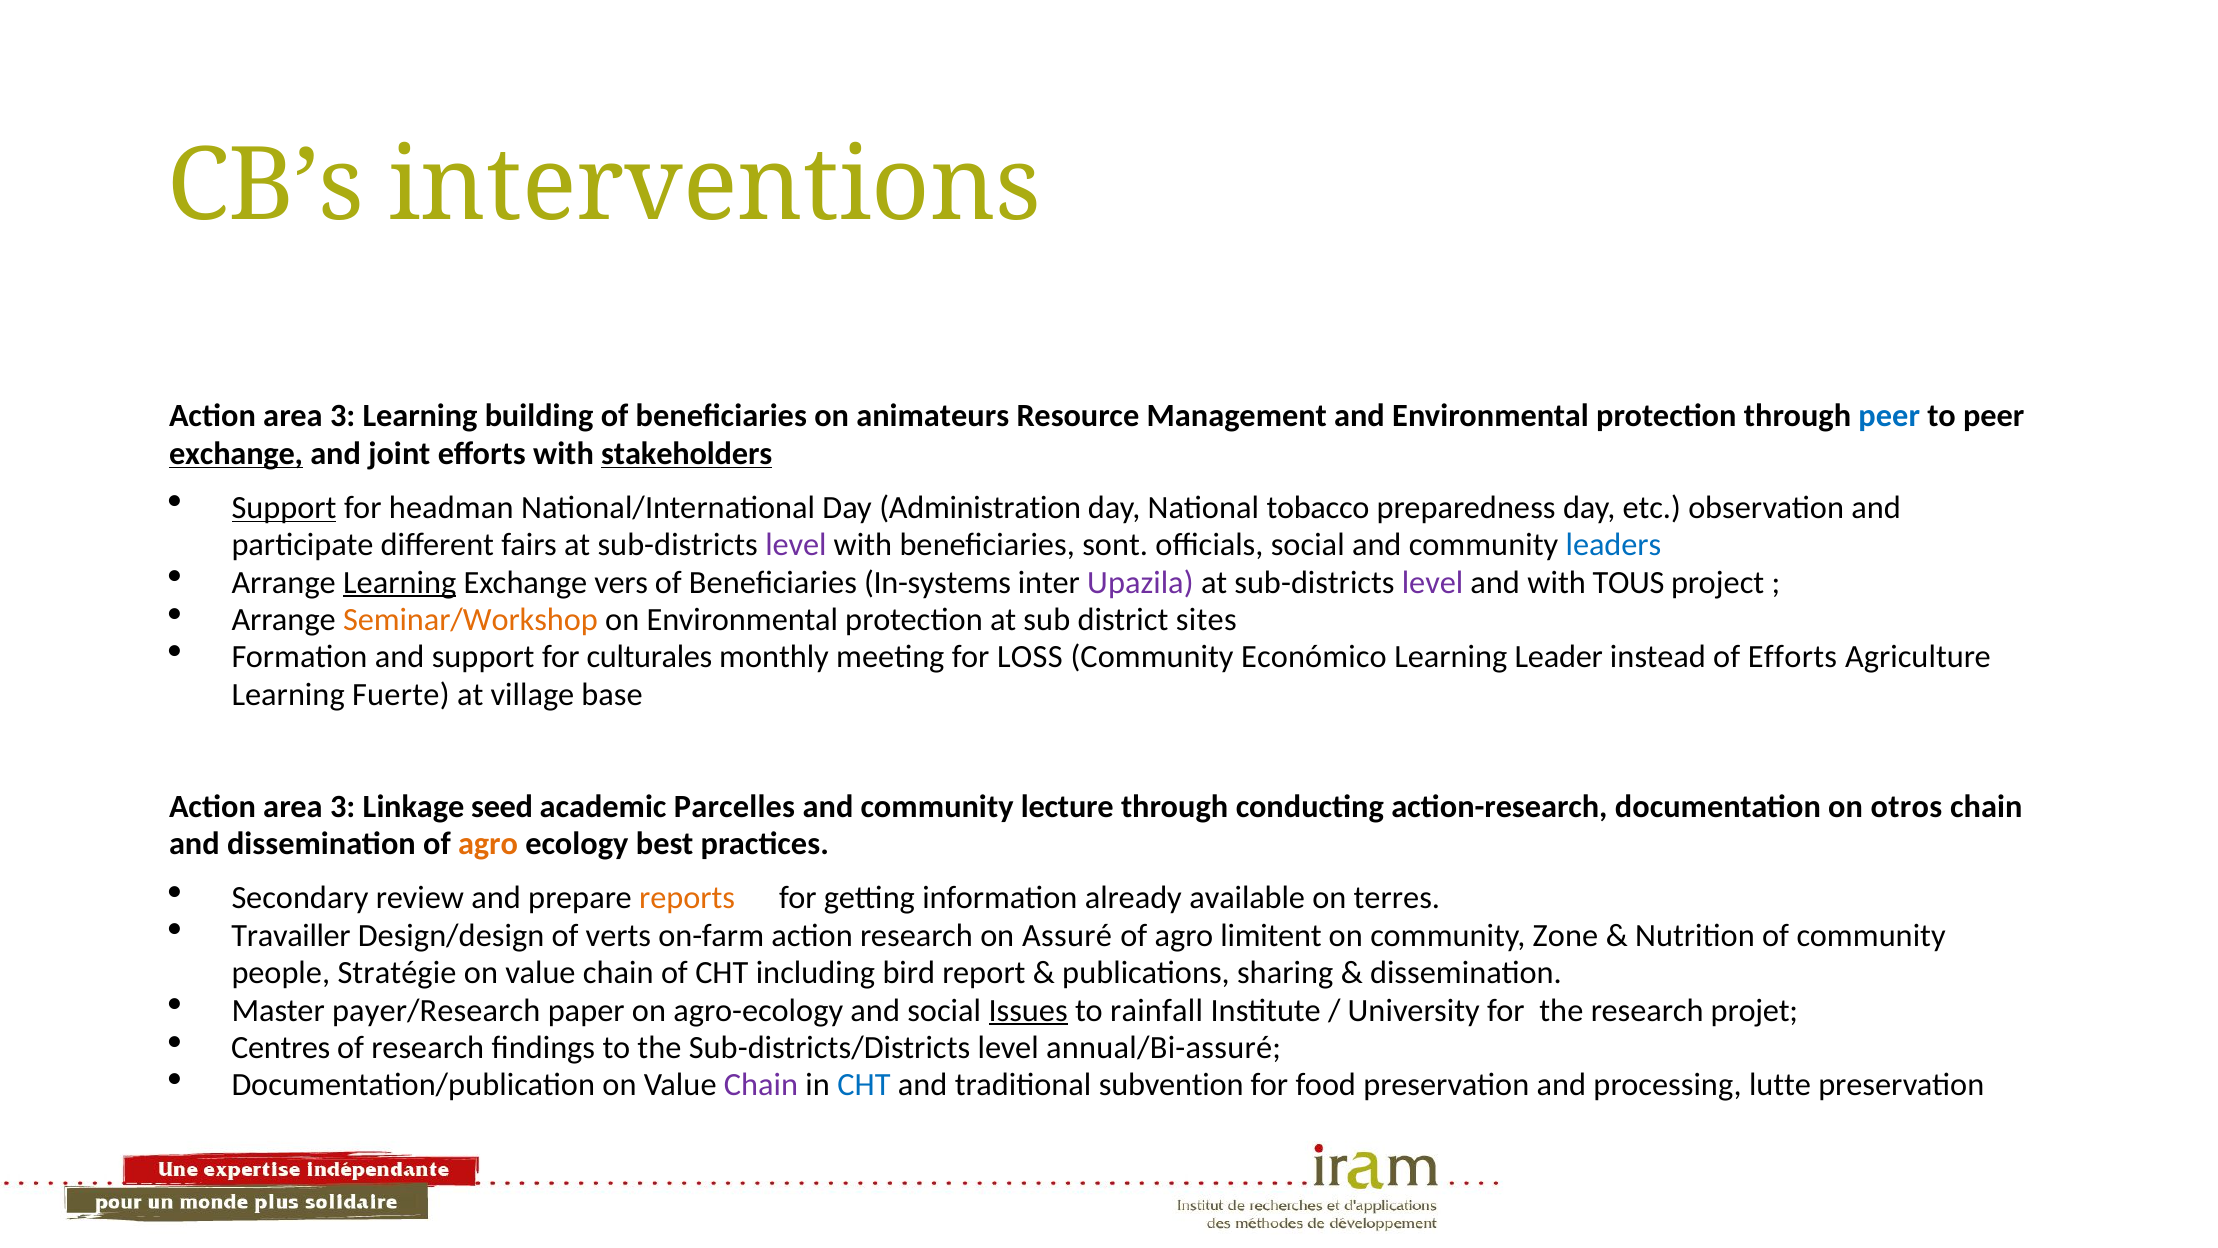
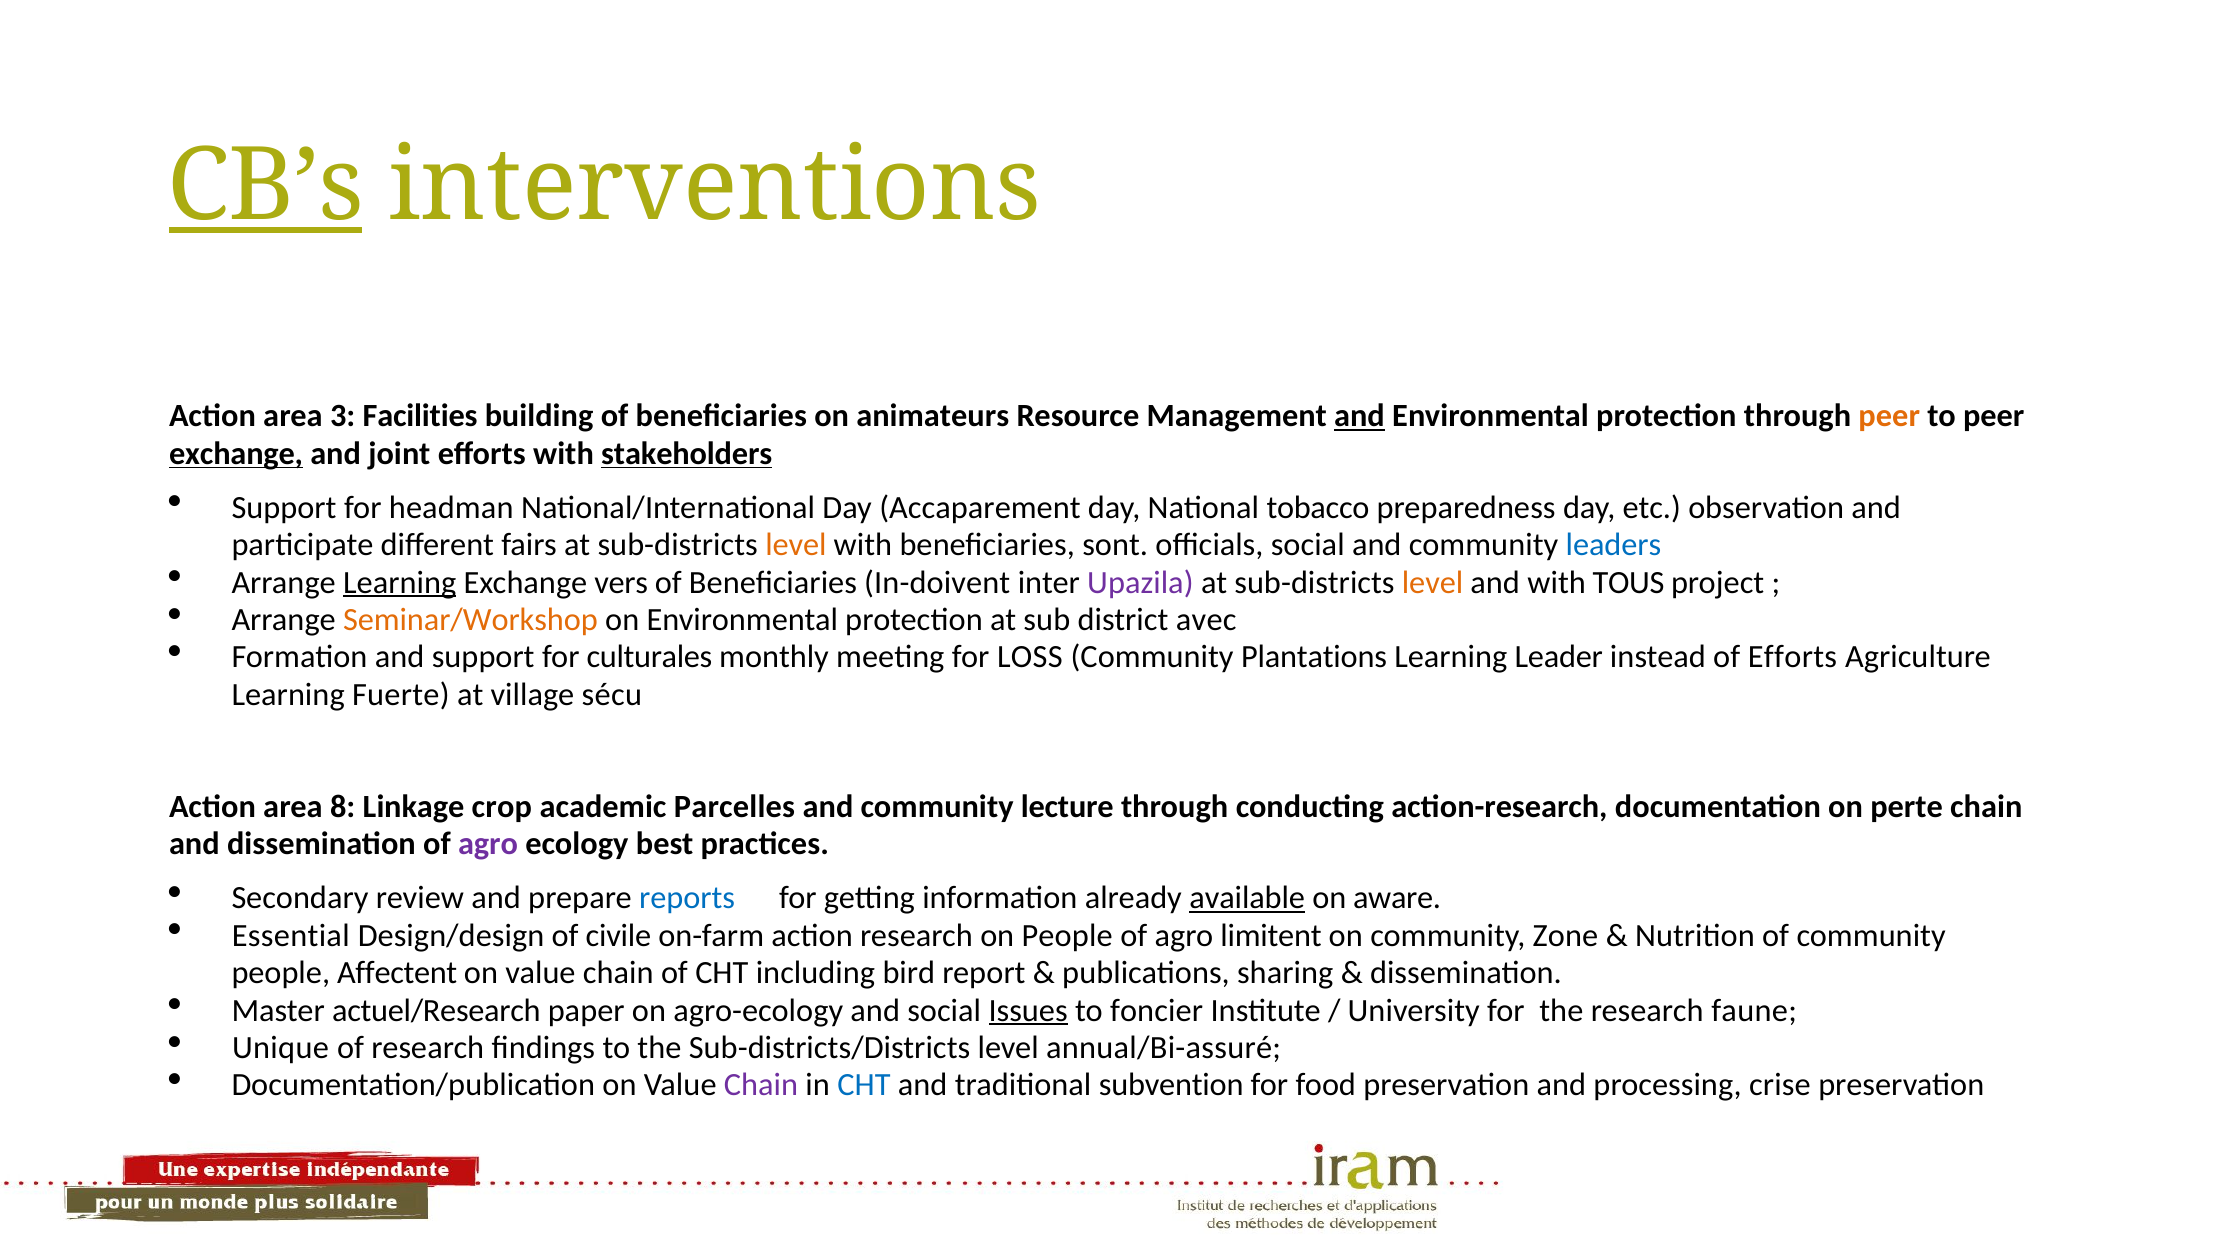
CB’s underline: none -> present
3 Learning: Learning -> Facilities
and at (1359, 416) underline: none -> present
peer at (1889, 416) colour: blue -> orange
Support at (284, 507) underline: present -> none
Administration: Administration -> Accaparement
level at (796, 545) colour: purple -> orange
In-systems: In-systems -> In-doivent
level at (1433, 582) colour: purple -> orange
sites: sites -> avec
Económico: Económico -> Plantations
base: base -> sécu
3 at (343, 806): 3 -> 8
seed: seed -> crop
otros: otros -> perte
agro at (488, 844) colour: orange -> purple
reports colour: orange -> blue
available underline: none -> present
terres: terres -> aware
Travailler: Travailler -> Essential
verts: verts -> civile
on Assuré: Assuré -> People
Stratégie: Stratégie -> Affectent
payer/Research: payer/Research -> actuel/Research
rainfall: rainfall -> foncier
projet: projet -> faune
Centres: Centres -> Unique
lutte: lutte -> crise
